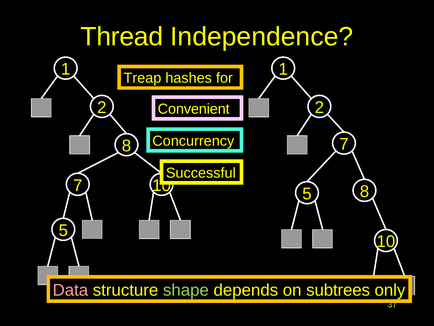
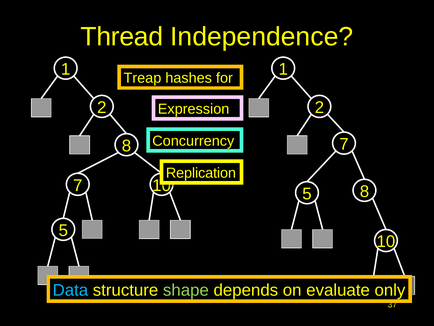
Convenient: Convenient -> Expression
Successful: Successful -> Replication
Data colour: pink -> light blue
subtrees: subtrees -> evaluate
